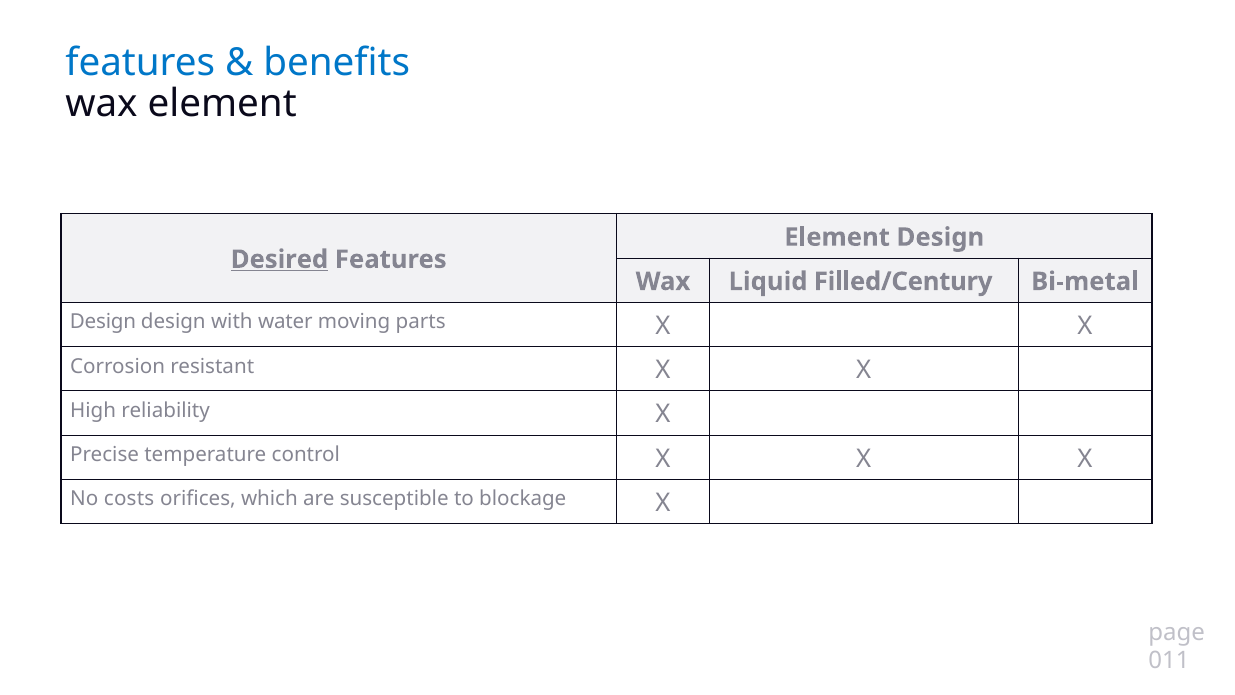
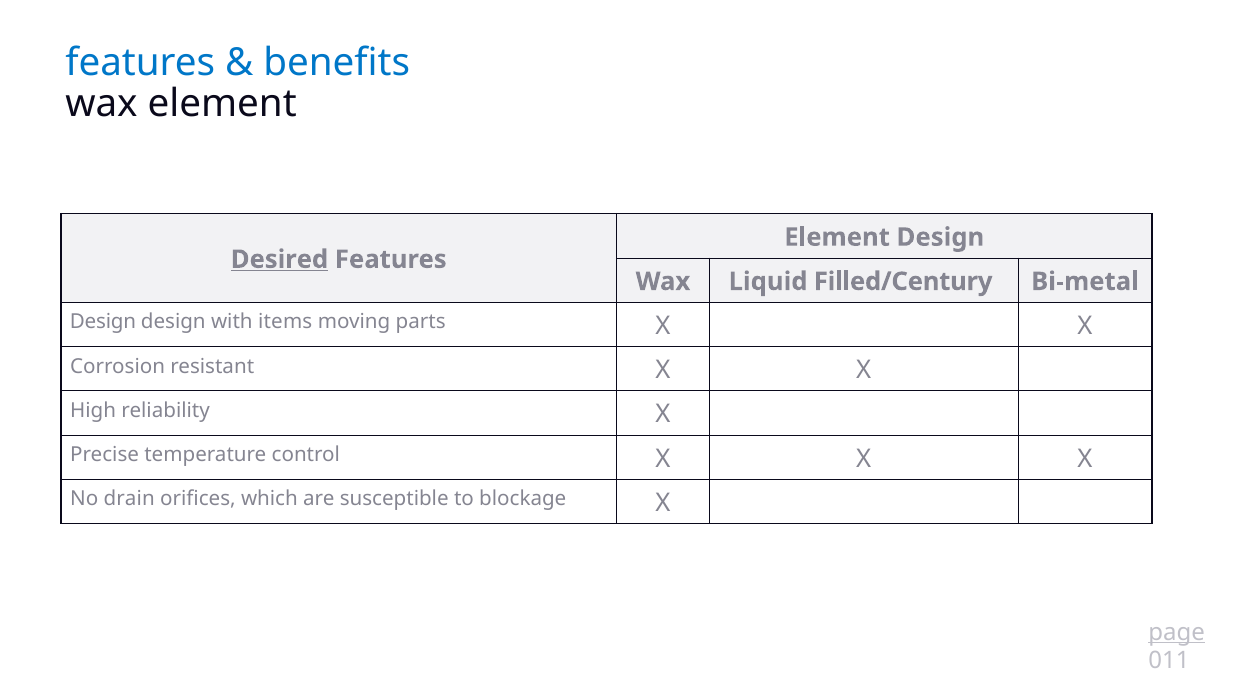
water: water -> items
costs: costs -> drain
page underline: none -> present
